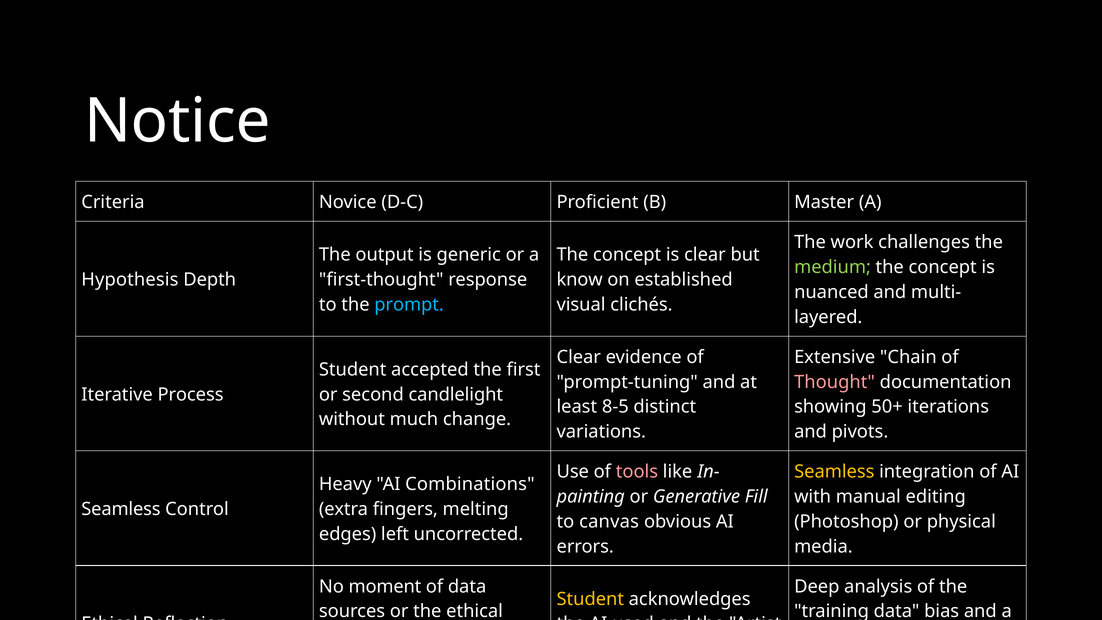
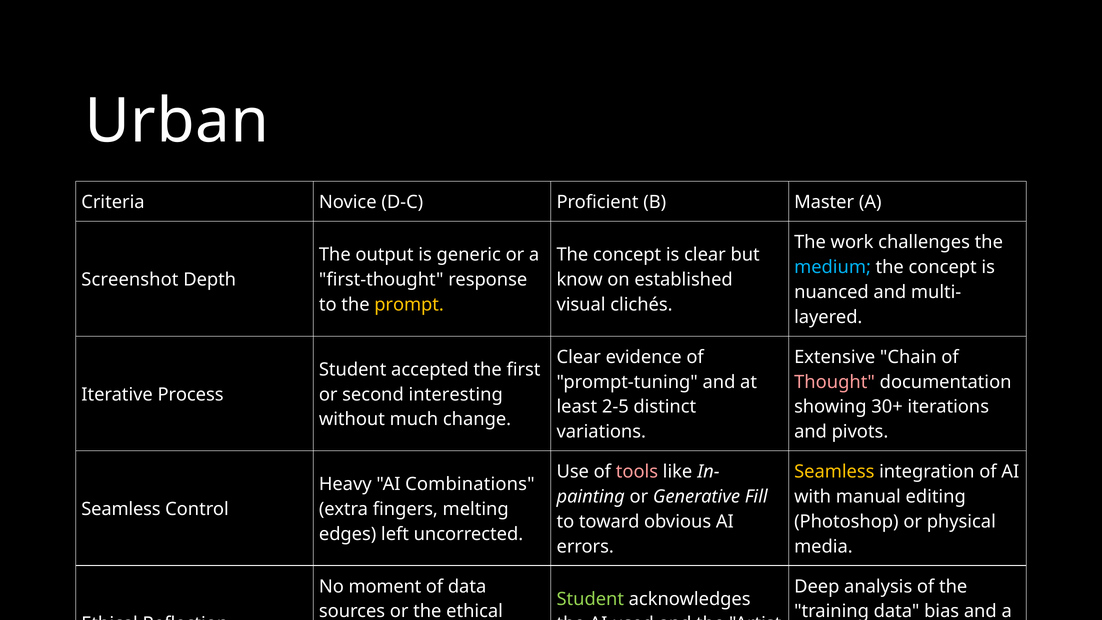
Notice: Notice -> Urban
medium colour: light green -> light blue
Hypothesis: Hypothesis -> Screenshot
prompt colour: light blue -> yellow
candlelight: candlelight -> interesting
8-5: 8-5 -> 2-5
50+: 50+ -> 30+
canvas: canvas -> toward
Student at (590, 599) colour: yellow -> light green
